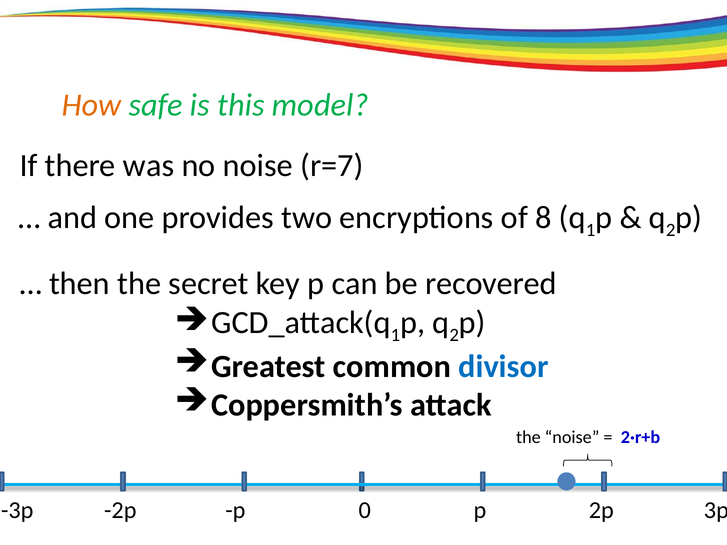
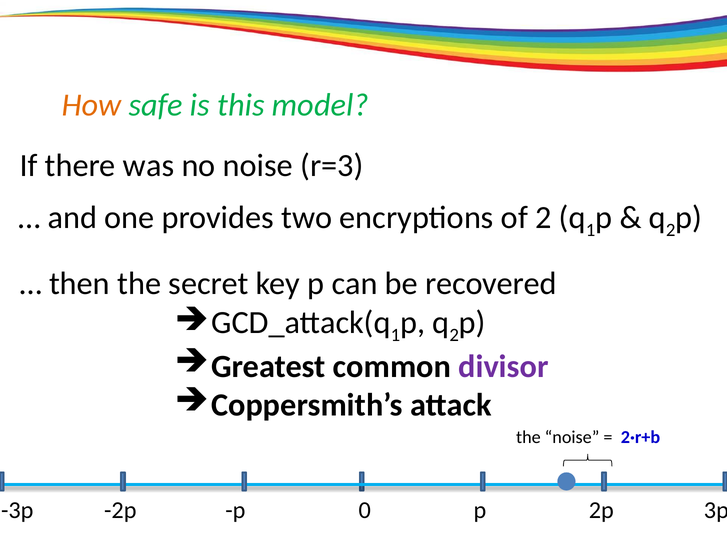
r=7: r=7 -> r=3
of 8: 8 -> 2
divisor colour: blue -> purple
